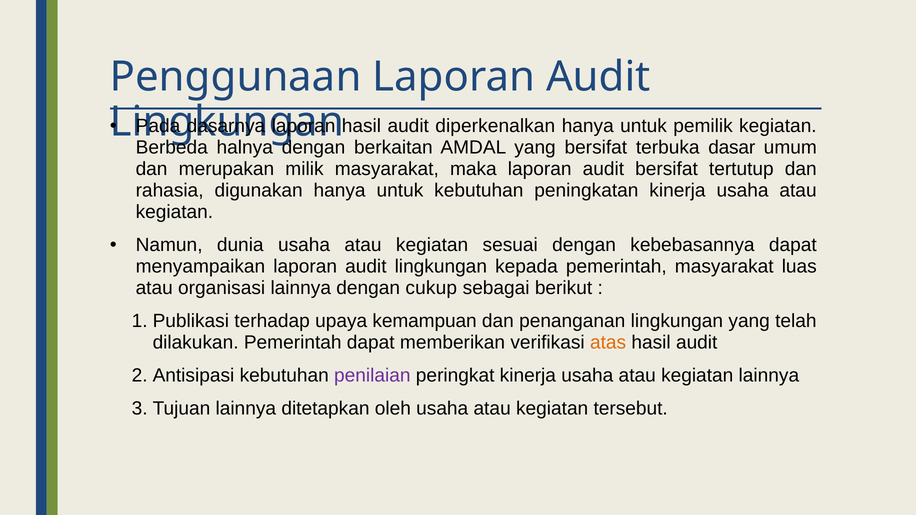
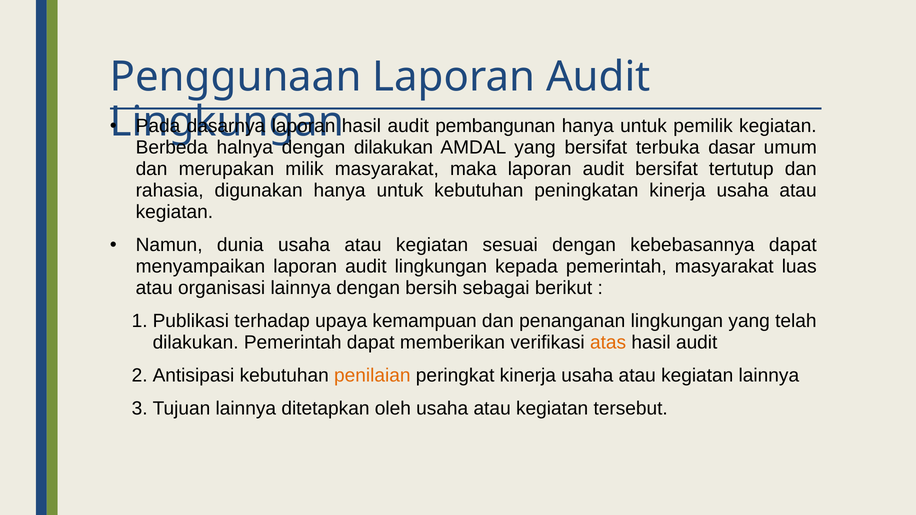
diperkenalkan: diperkenalkan -> pembangunan
berkaitan at (393, 147): berkaitan -> dilakukan
cukup: cukup -> bersih
penilaian colour: purple -> orange
